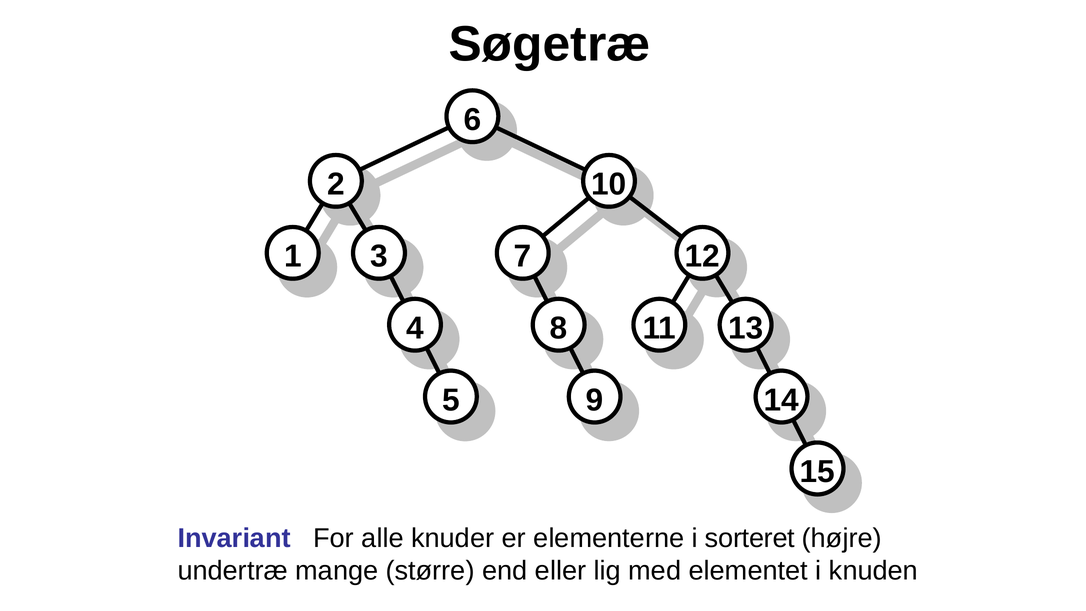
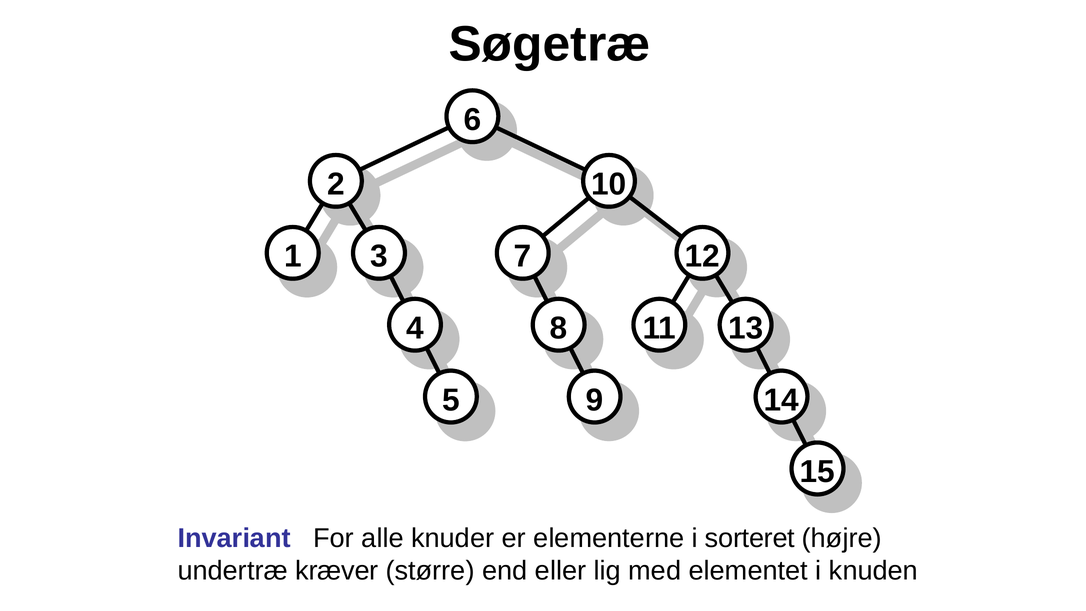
mange: mange -> kræver
